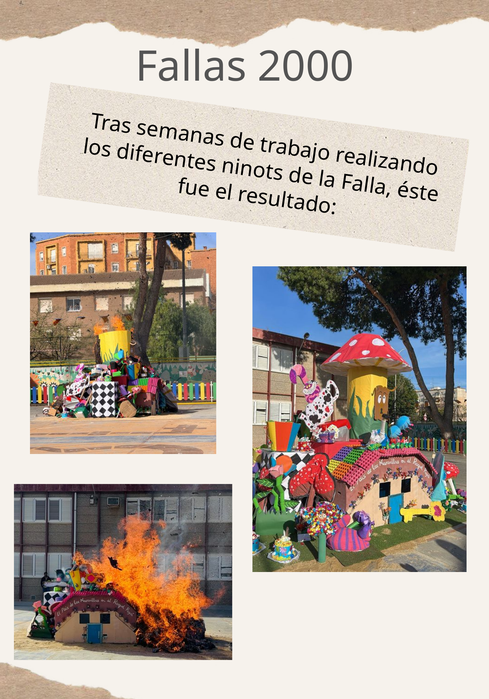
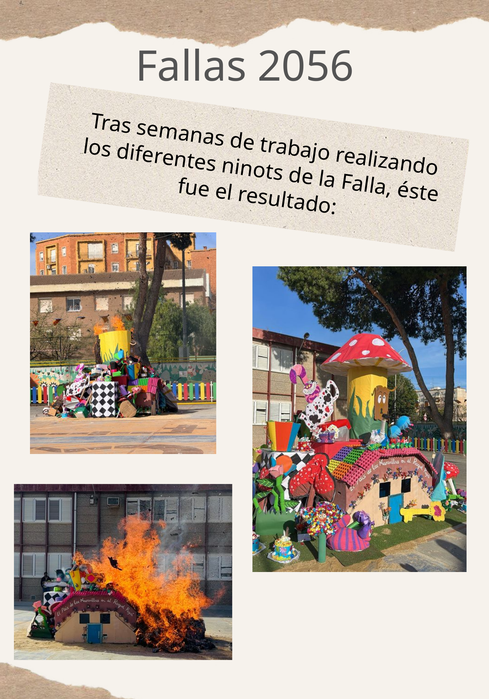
2000: 2000 -> 2056
